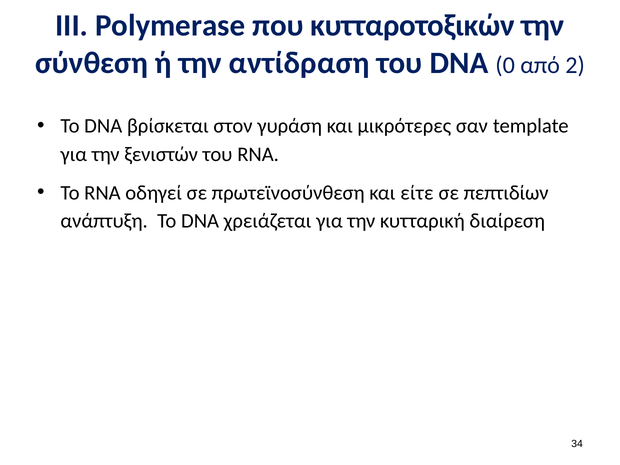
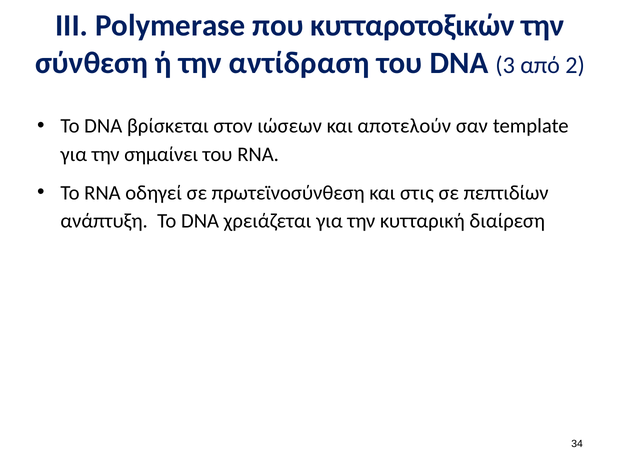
0: 0 -> 3
γυράση: γυράση -> ιώσεων
μικρότερες: μικρότερες -> αποτελούν
ξενιστών: ξενιστών -> σημαίνει
είτε: είτε -> στις
